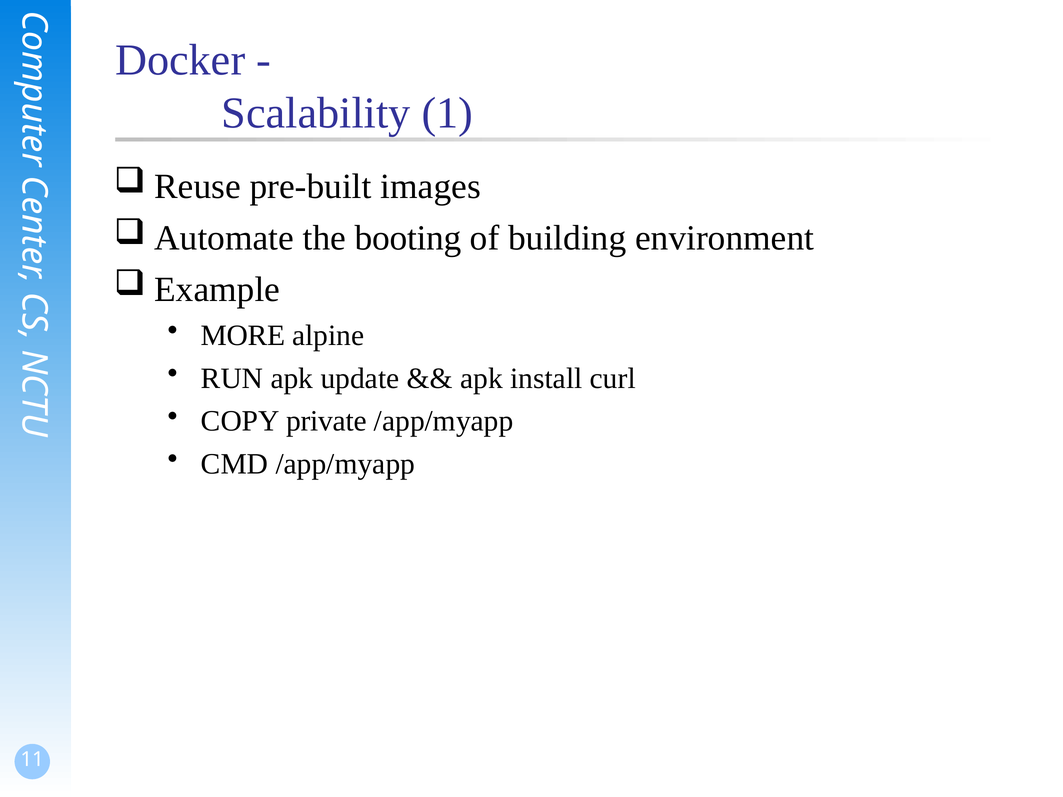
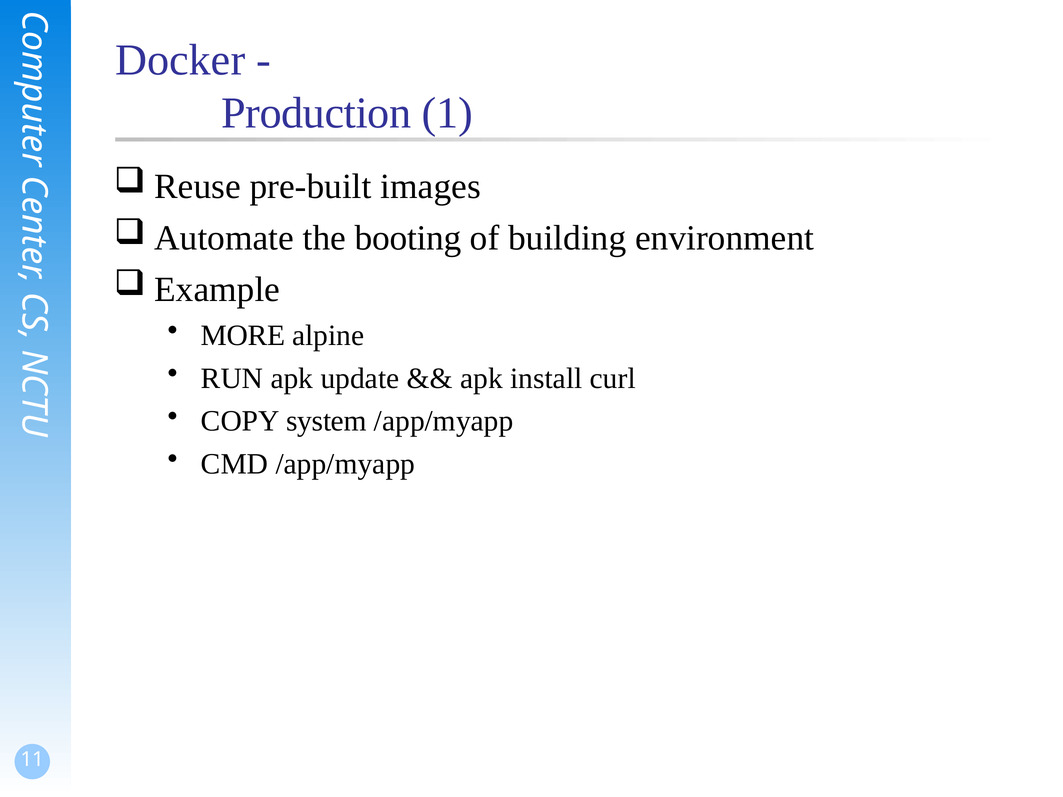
Scalability: Scalability -> Production
private: private -> system
